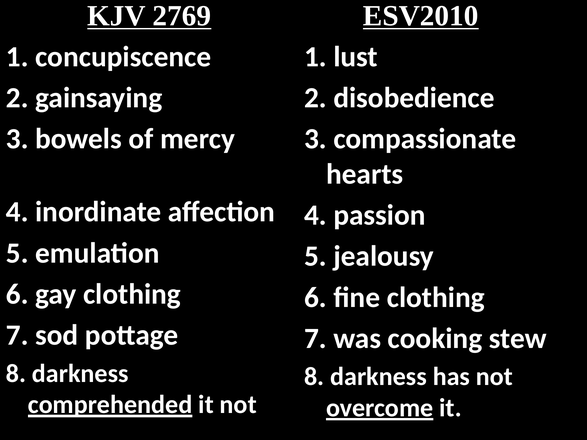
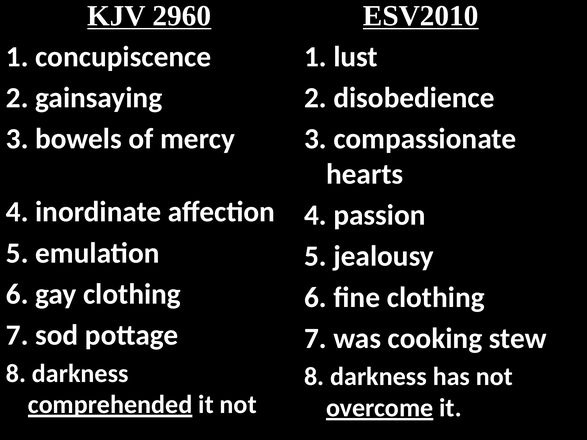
2769: 2769 -> 2960
